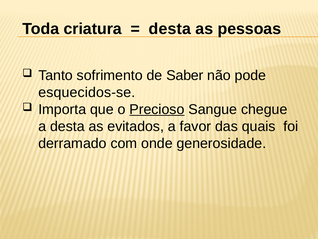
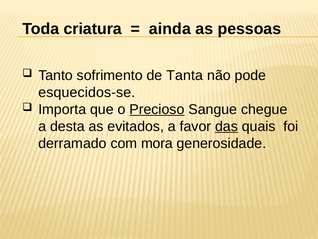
desta at (170, 29): desta -> ainda
Saber: Saber -> Tanta
das underline: none -> present
onde: onde -> mora
